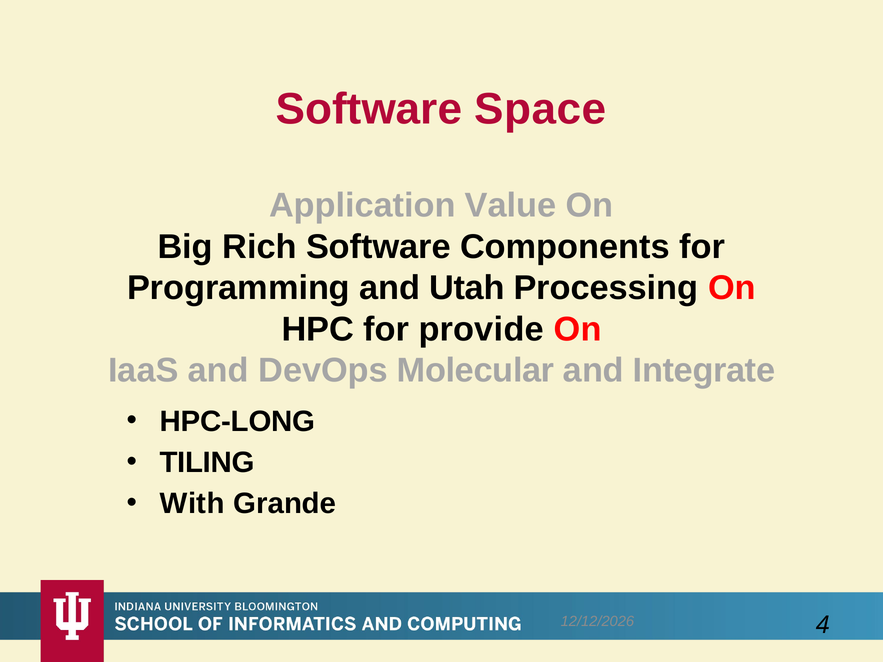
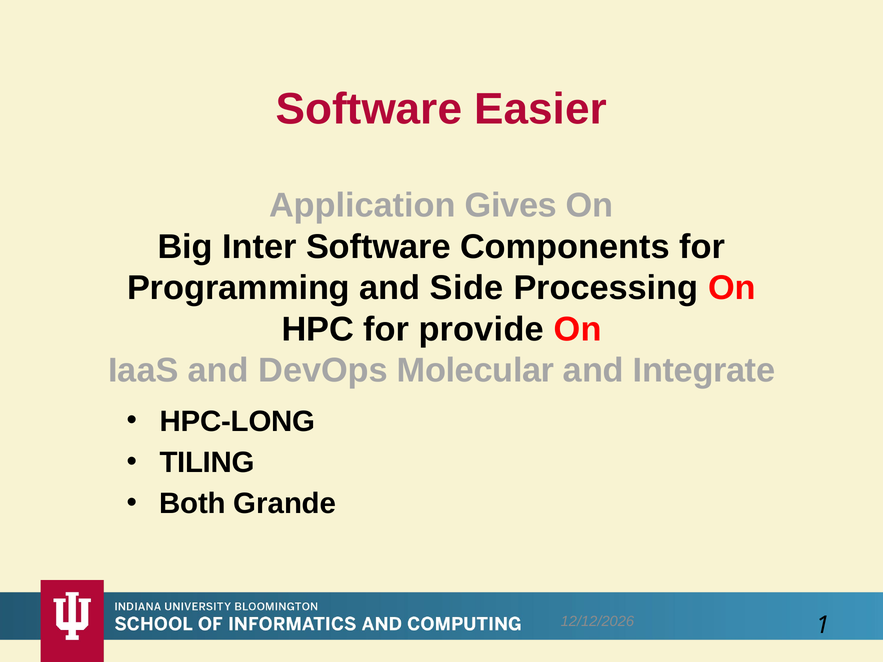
Space: Space -> Easier
Value: Value -> Gives
Rich: Rich -> Inter
Utah: Utah -> Side
With: With -> Both
4: 4 -> 1
